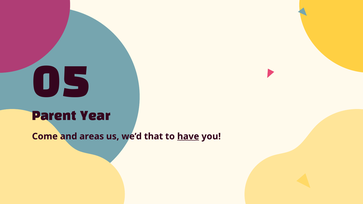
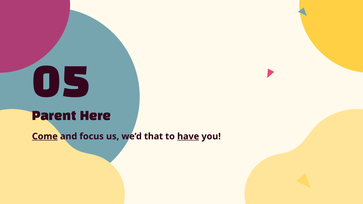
Year: Year -> Here
Come underline: none -> present
areas: areas -> focus
